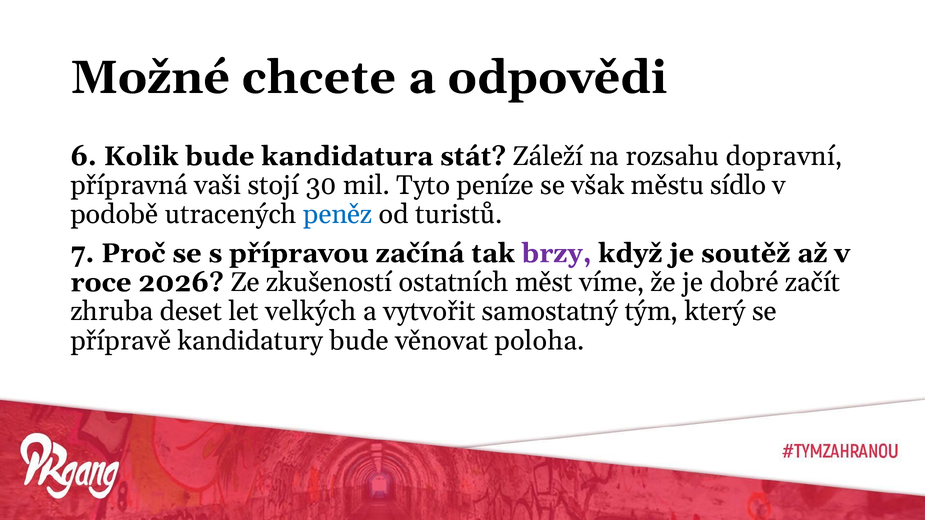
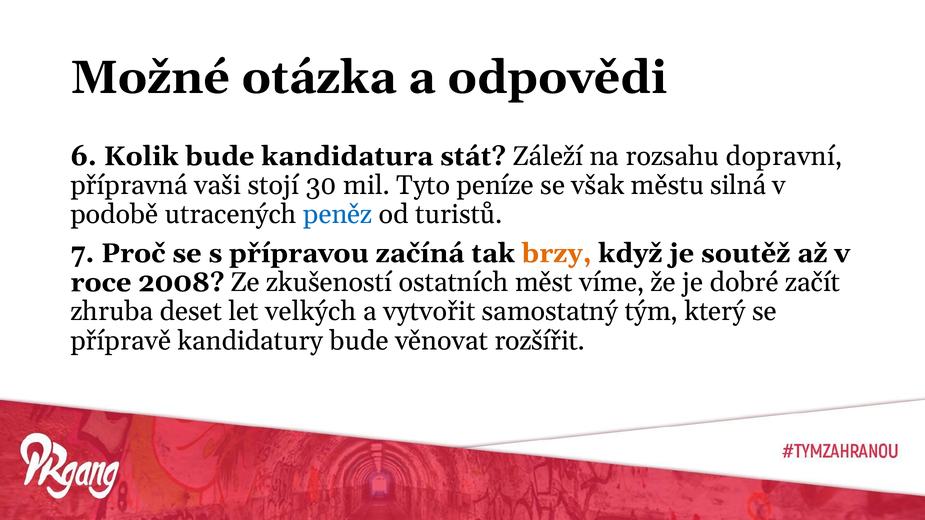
chcete: chcete -> otázka
sídlo: sídlo -> silná
brzy colour: purple -> orange
2026: 2026 -> 2008
poloha: poloha -> rozšířit
